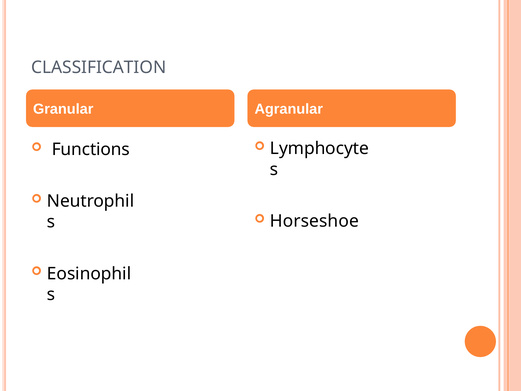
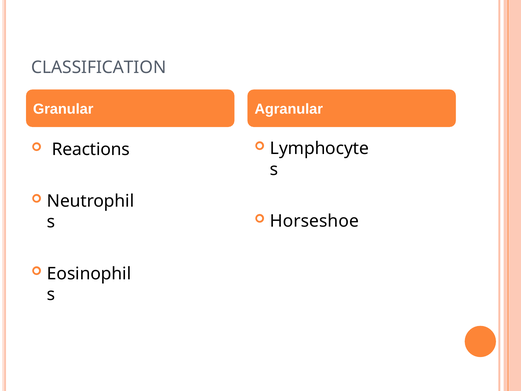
Functions: Functions -> Reactions
